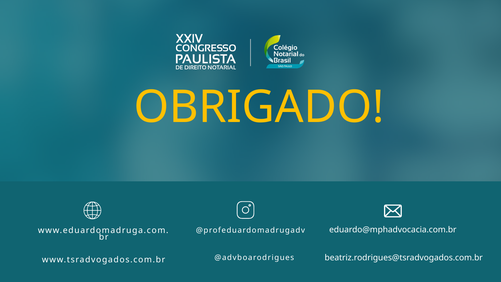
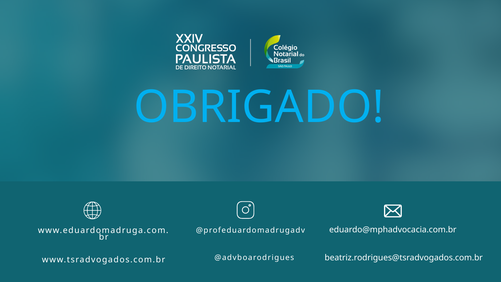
OBRIGADO colour: yellow -> light blue
